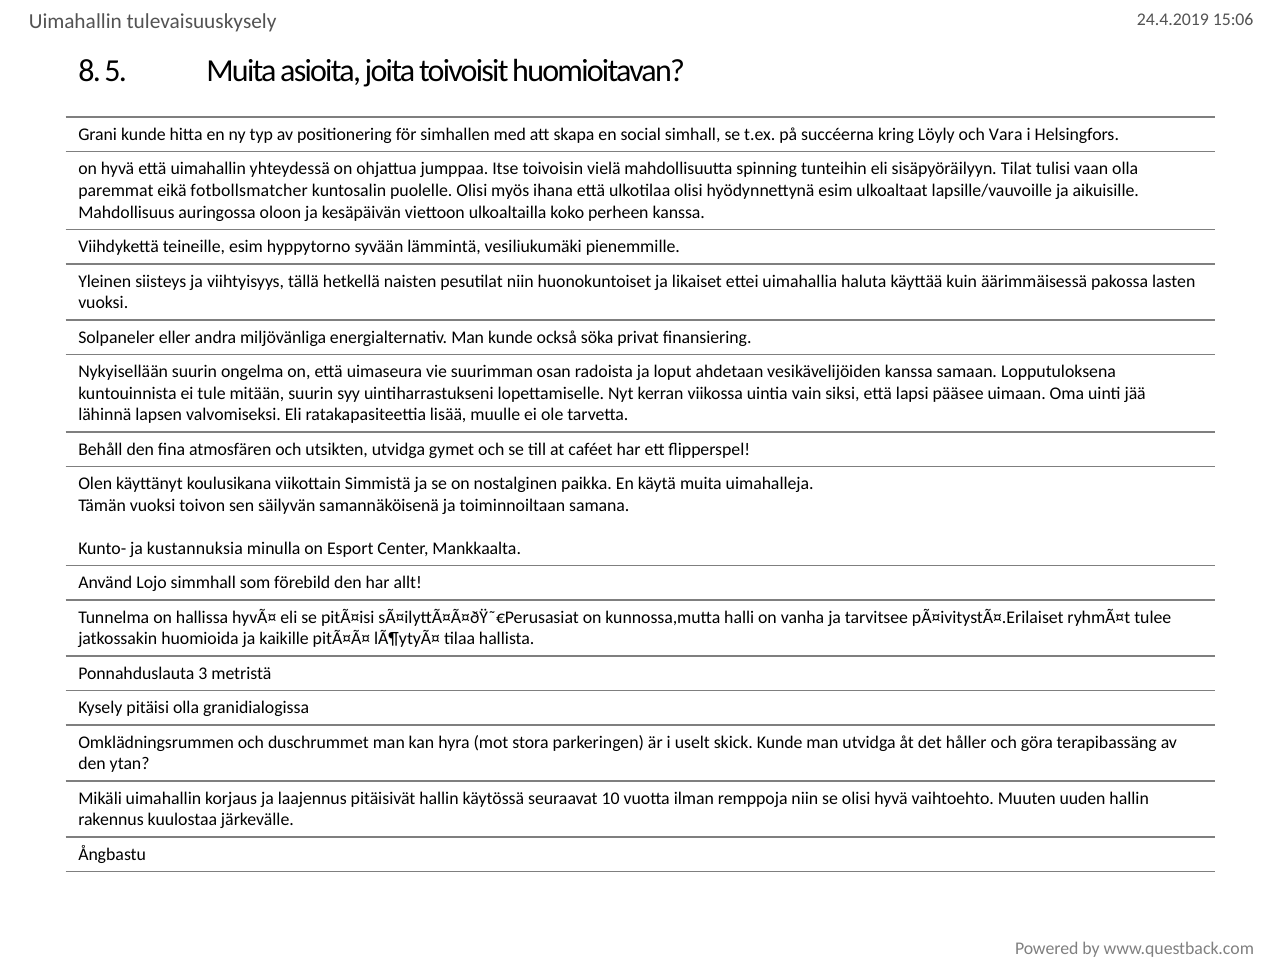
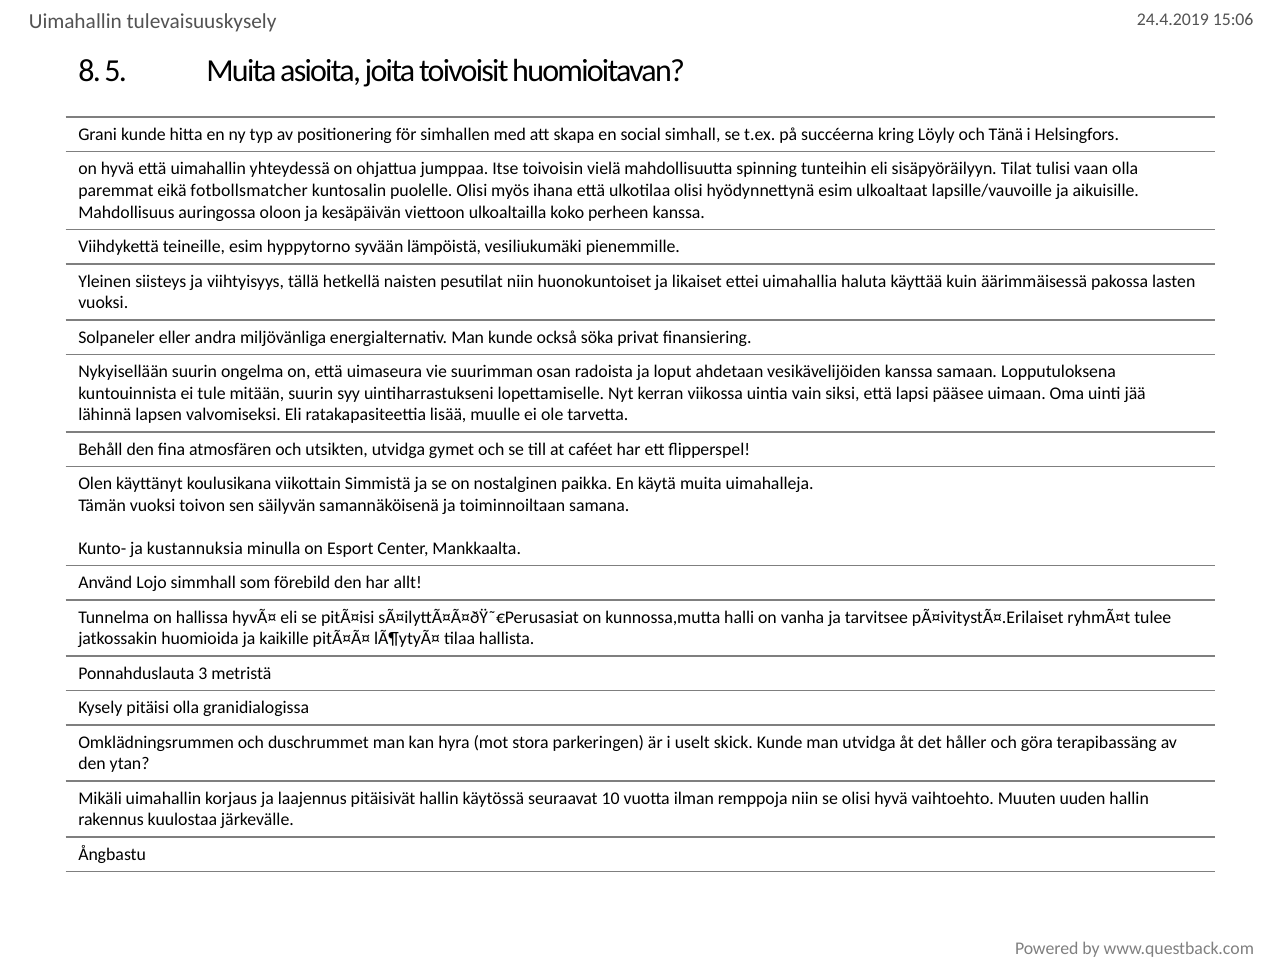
Vara: Vara -> Tänä
lämmintä: lämmintä -> lämpöistä
